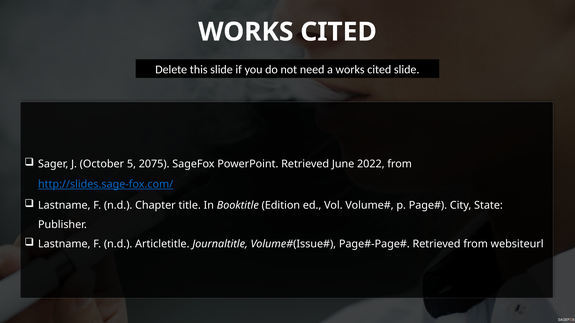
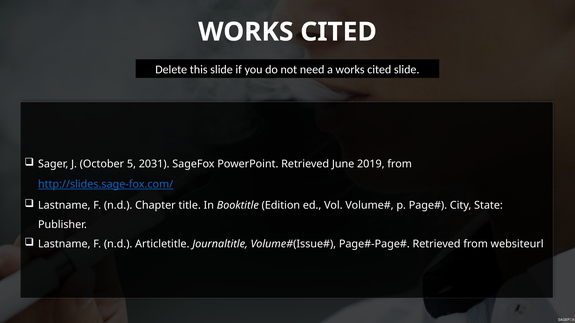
2075: 2075 -> 2031
2022: 2022 -> 2019
